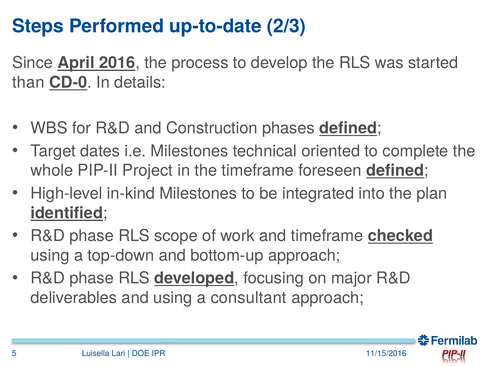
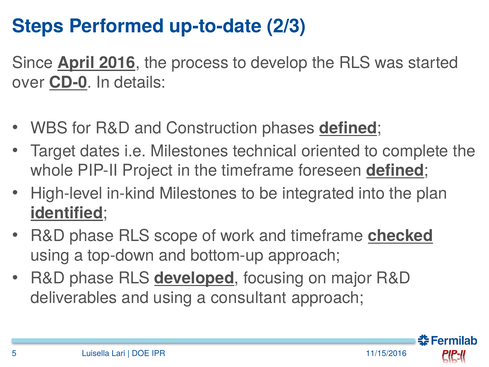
than: than -> over
